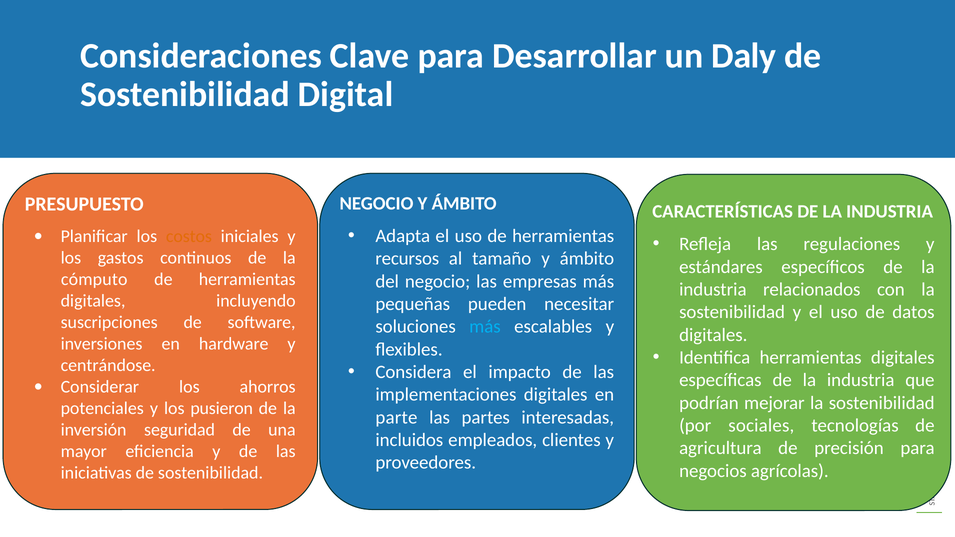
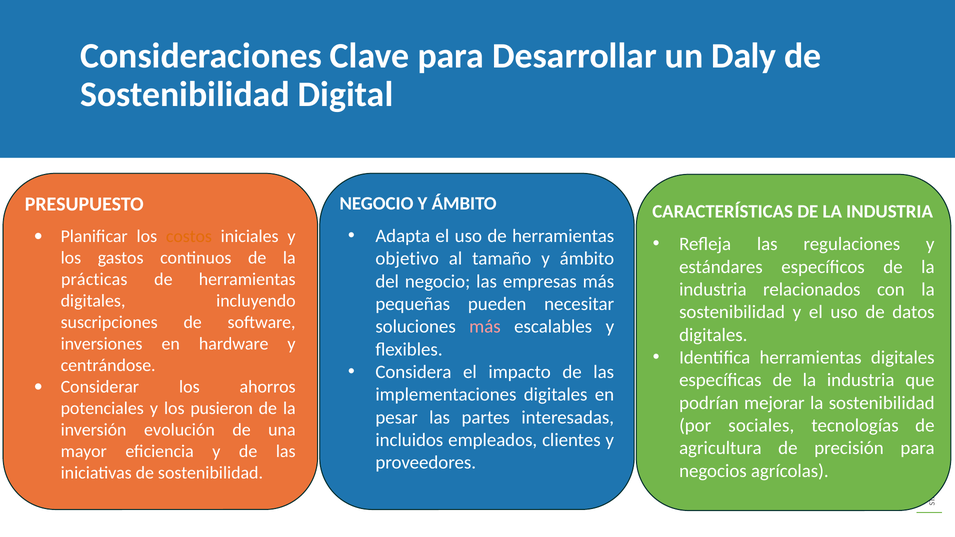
recursos: recursos -> objetivo
cómputo: cómputo -> prácticas
más at (485, 327) colour: light blue -> pink
parte: parte -> pesar
seguridad: seguridad -> evolución
